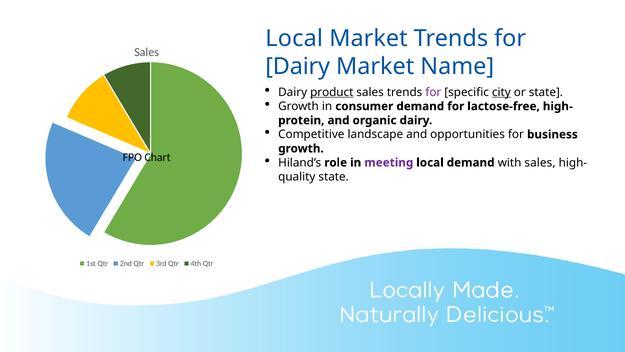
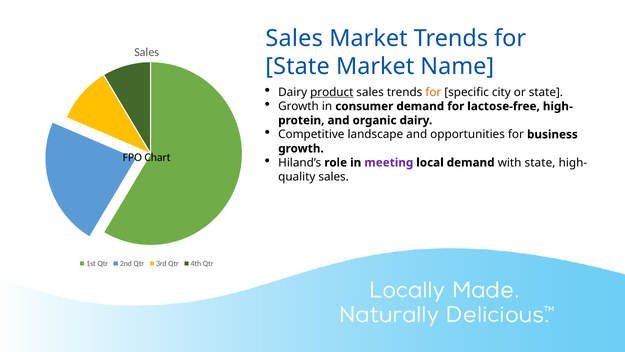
Local at (294, 38): Local -> Sales
Dairy at (298, 67): Dairy -> State
for at (433, 92) colour: purple -> orange
city underline: present -> none
with sales: sales -> state
state at (334, 176): state -> sales
